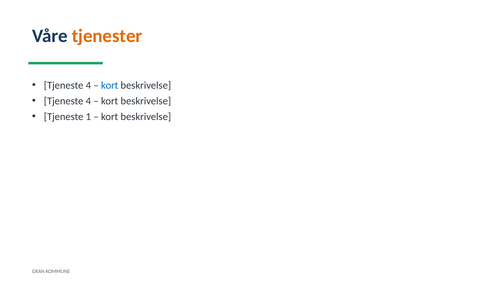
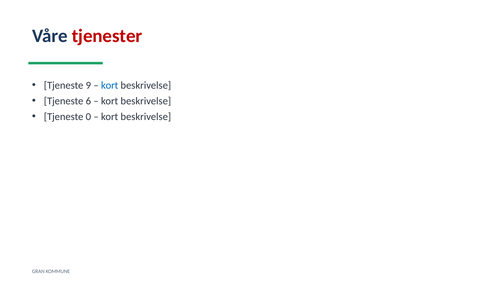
tjenester colour: orange -> red
4 at (88, 85): 4 -> 9
4 at (88, 101): 4 -> 6
1: 1 -> 0
